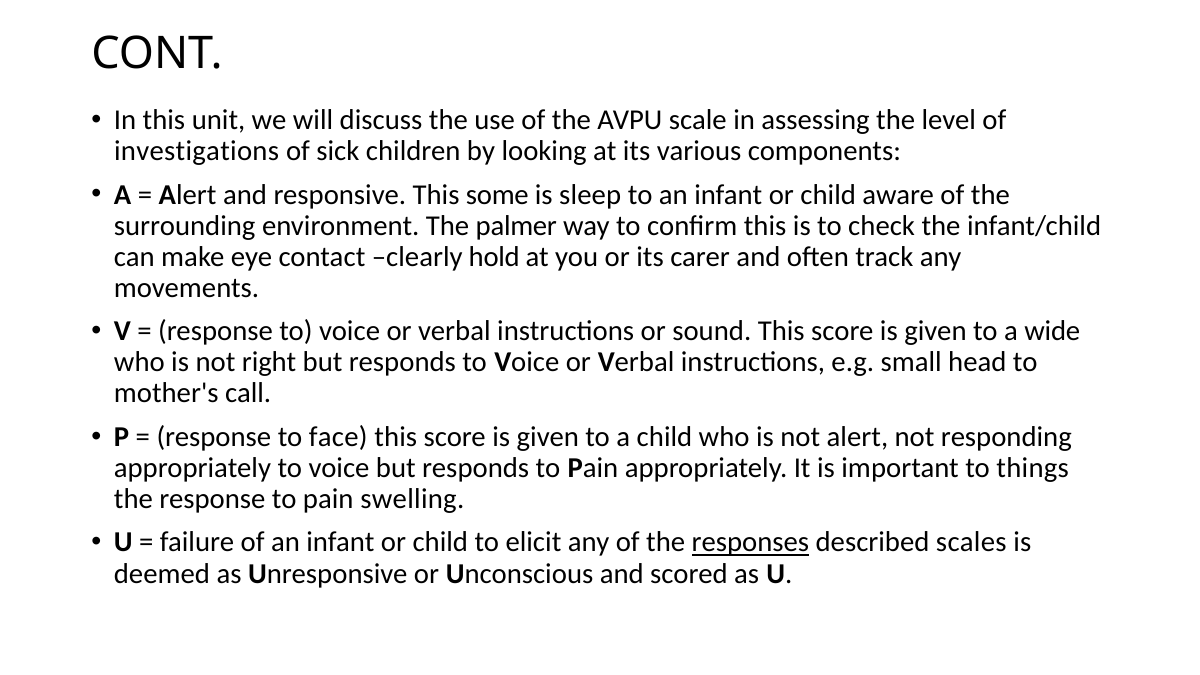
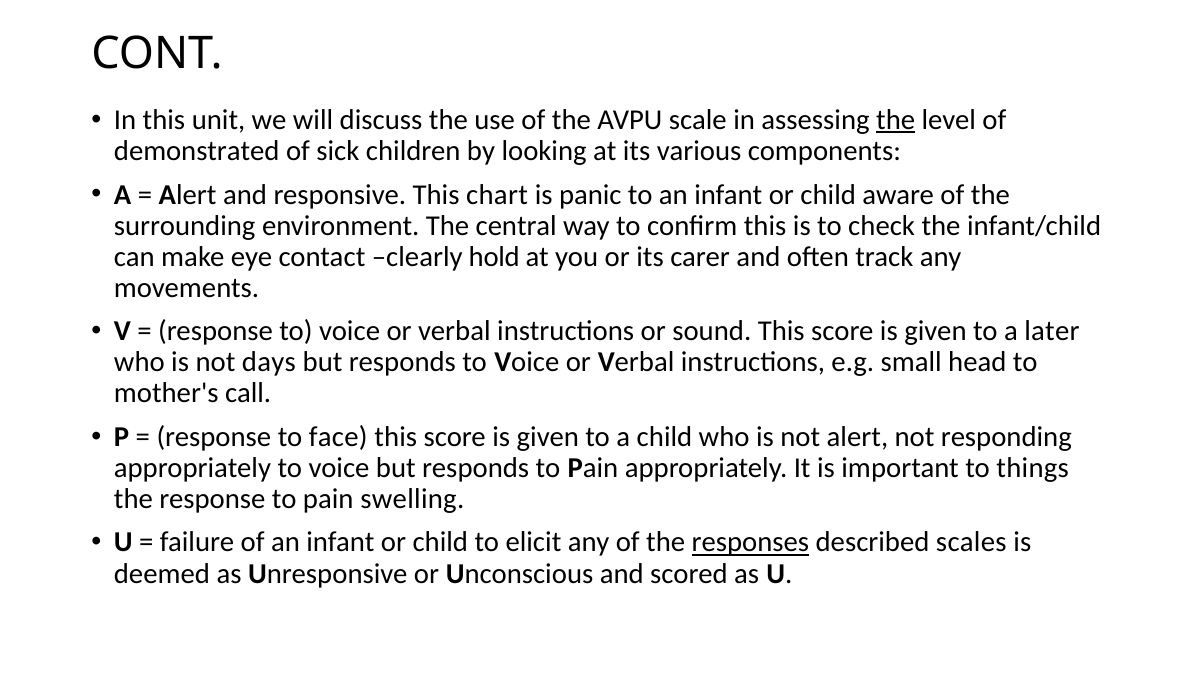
the at (896, 120) underline: none -> present
investigations: investigations -> demonstrated
some: some -> chart
sleep: sleep -> panic
palmer: palmer -> central
wide: wide -> later
right: right -> days
